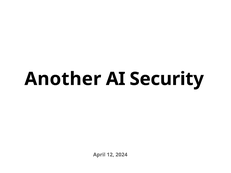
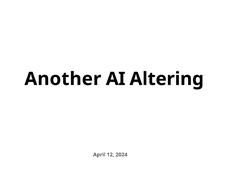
Security: Security -> Altering
